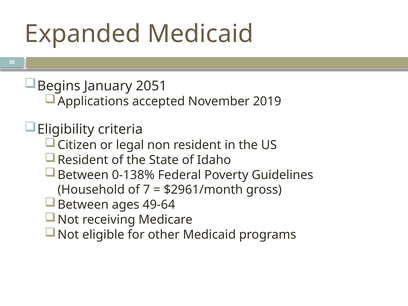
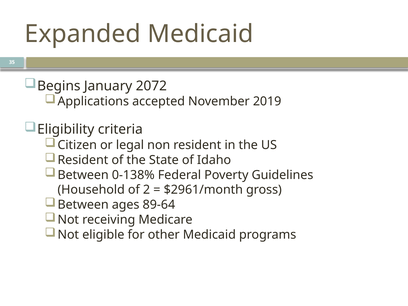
2051: 2051 -> 2072
7: 7 -> 2
49-64: 49-64 -> 89-64
